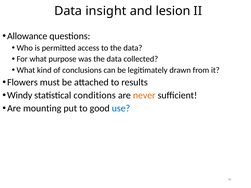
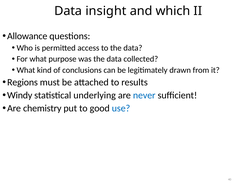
lesion: lesion -> which
Flowers: Flowers -> Regions
conditions: conditions -> underlying
never colour: orange -> blue
mounting: mounting -> chemistry
